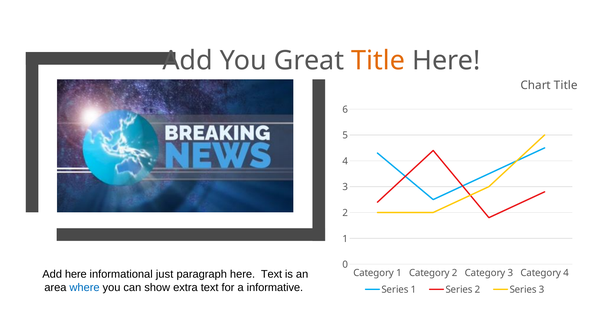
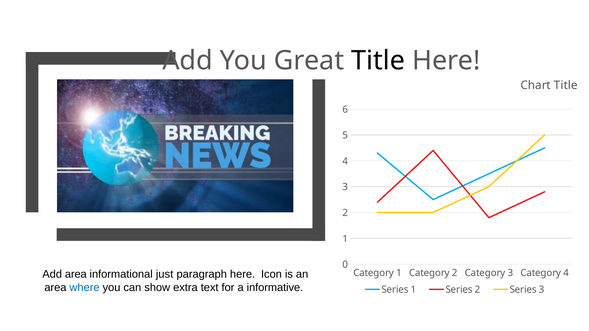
Title at (378, 61) colour: orange -> black
Add here: here -> area
here Text: Text -> Icon
